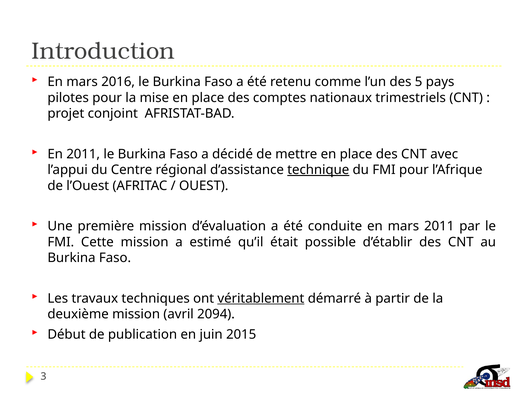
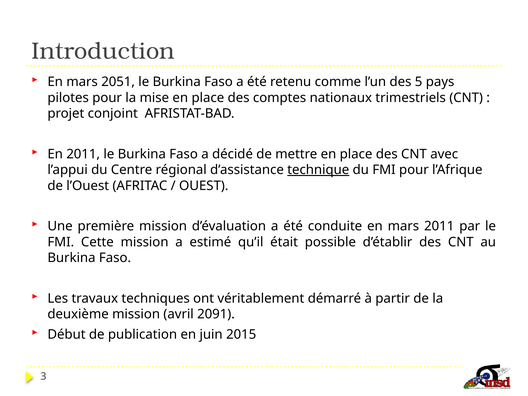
2016: 2016 -> 2051
véritablement underline: present -> none
2094: 2094 -> 2091
